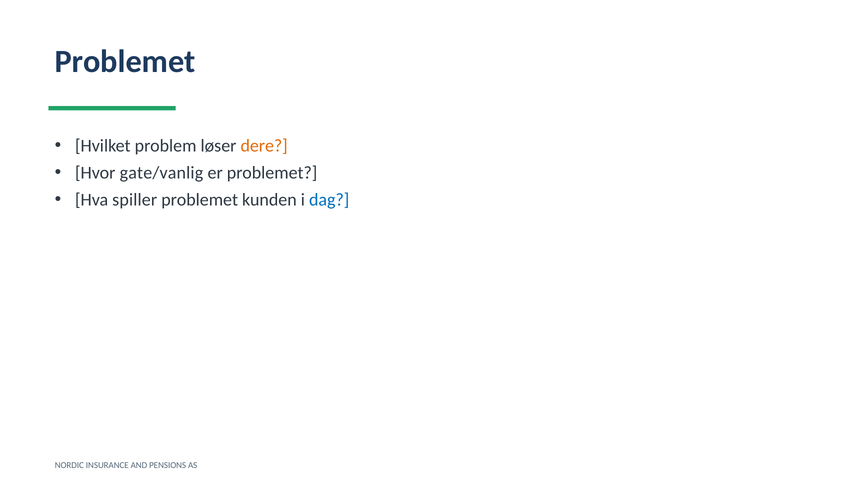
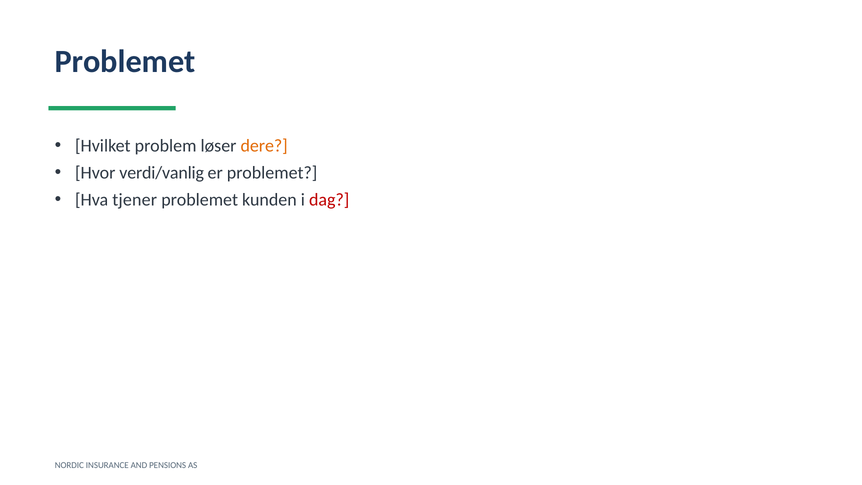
gate/vanlig: gate/vanlig -> verdi/vanlig
spiller: spiller -> tjener
dag colour: blue -> red
